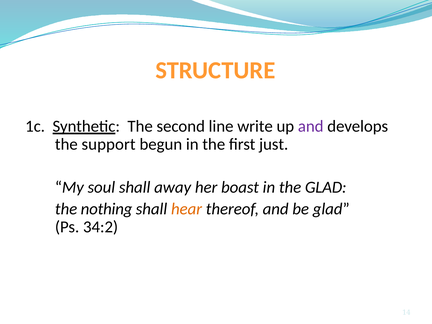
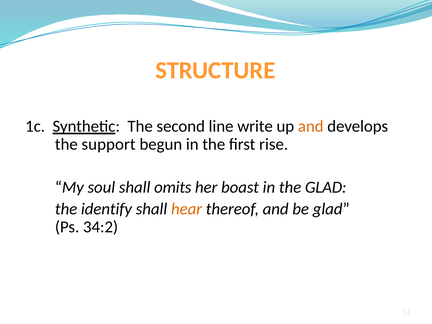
and at (311, 126) colour: purple -> orange
just: just -> rise
away: away -> omits
nothing: nothing -> identify
